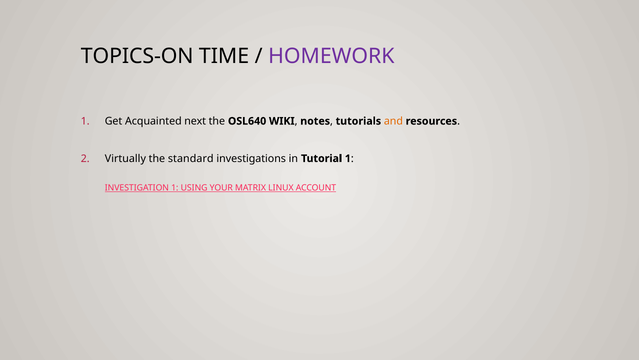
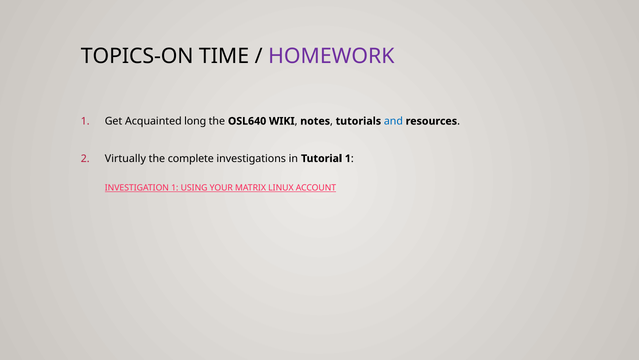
next: next -> long
and colour: orange -> blue
standard: standard -> complete
